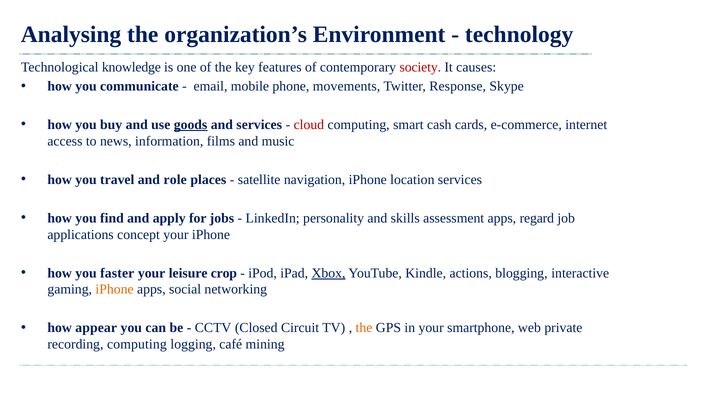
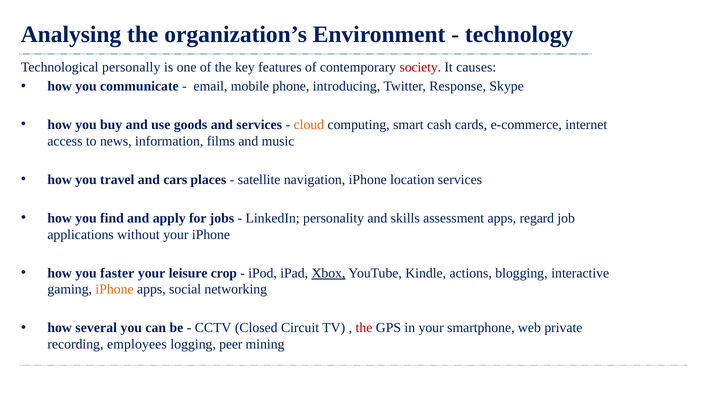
knowledge: knowledge -> personally
movements: movements -> introducing
goods underline: present -> none
cloud colour: red -> orange
role: role -> cars
concept: concept -> without
appear: appear -> several
the at (364, 328) colour: orange -> red
recording computing: computing -> employees
café: café -> peer
